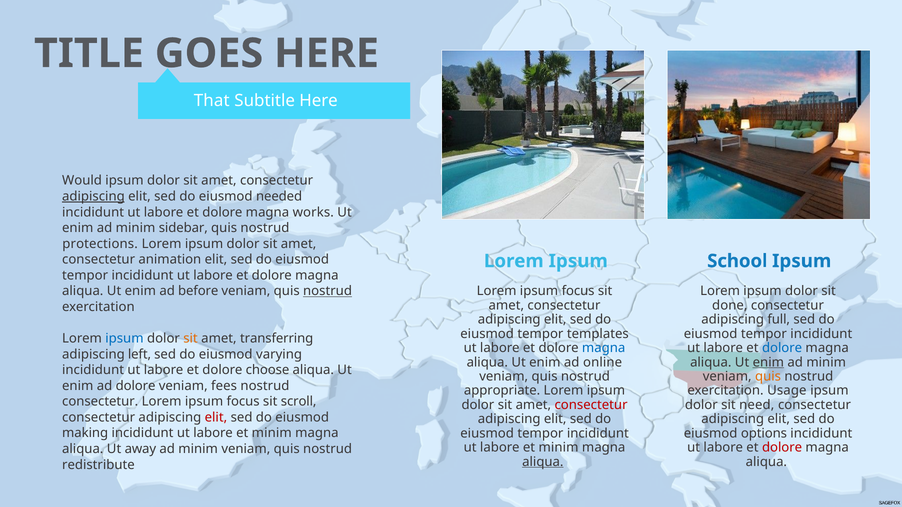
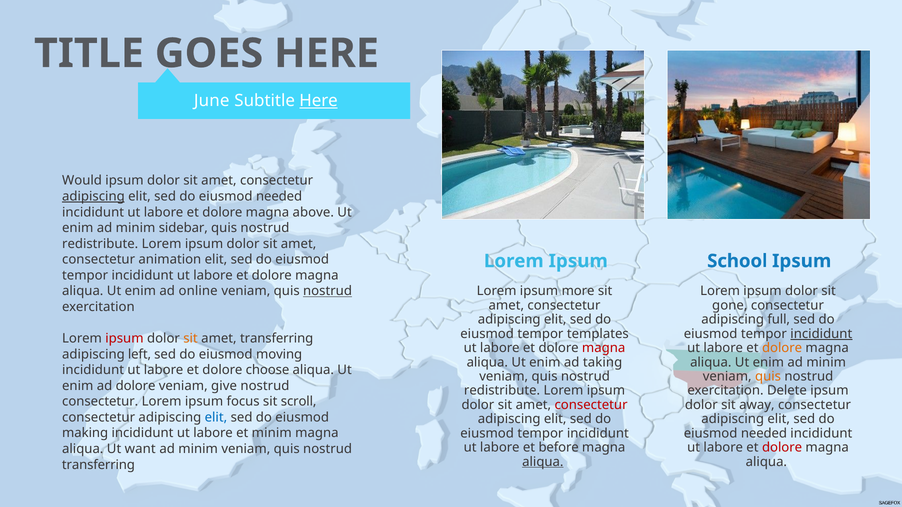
That: That -> June
Here at (319, 101) underline: none -> present
works: works -> above
protections at (100, 244): protections -> redistribute
before: before -> online
focus at (578, 291): focus -> more
done: done -> gone
incididunt at (821, 334) underline: none -> present
ipsum at (124, 339) colour: blue -> red
magna at (604, 348) colour: blue -> red
dolore at (782, 348) colour: blue -> orange
varying: varying -> moving
online: online -> taking
enim at (768, 362) underline: present -> none
fees: fees -> give
appropriate at (502, 391): appropriate -> redistribute
Usage: Usage -> Delete
need: need -> away
elit at (216, 418) colour: red -> blue
options at (764, 434): options -> needed
minim at (559, 448): minim -> before
away: away -> want
redistribute at (98, 465): redistribute -> transferring
